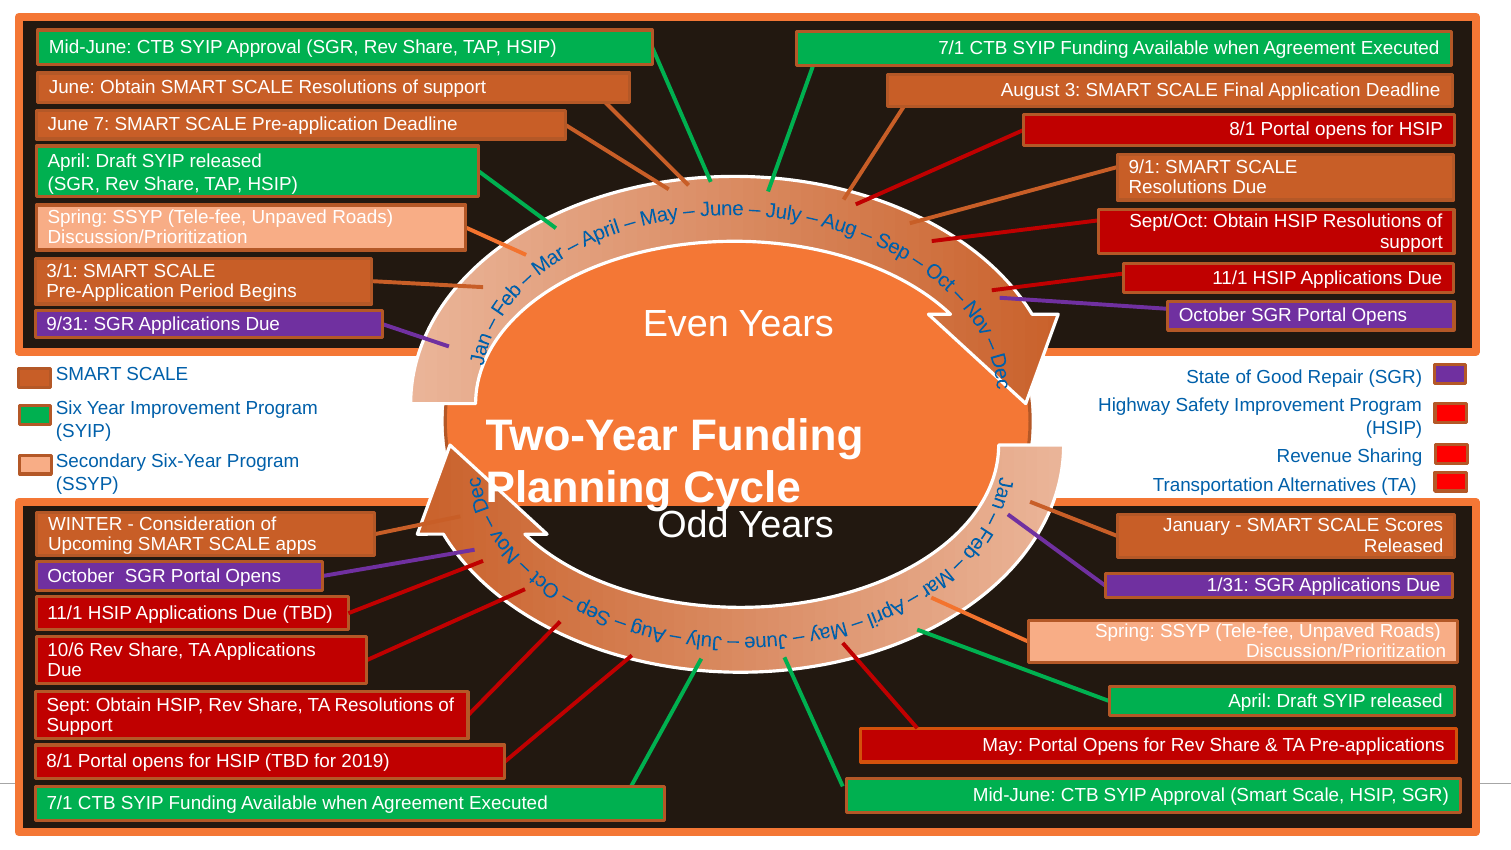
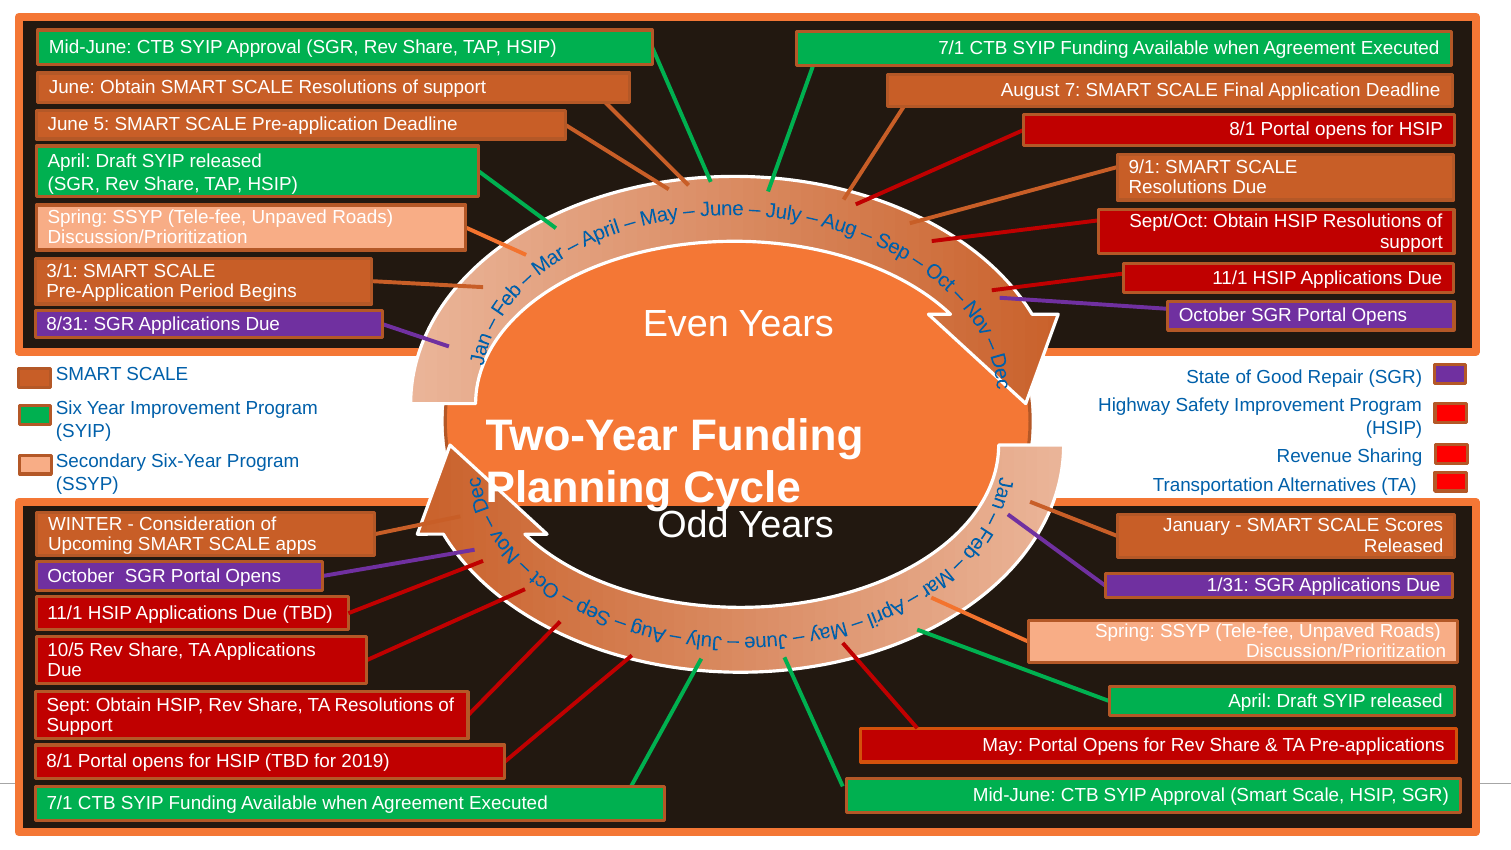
3: 3 -> 7
7: 7 -> 5
9/31: 9/31 -> 8/31
10/6: 10/6 -> 10/5
